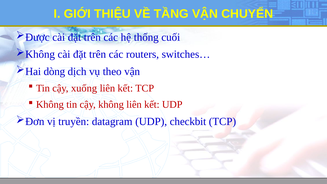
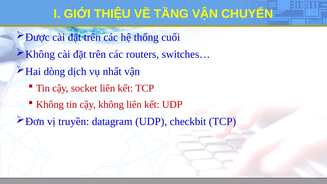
theo: theo -> nhất
xuống: xuống -> socket
